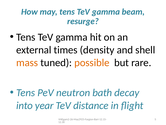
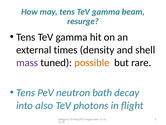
mass colour: orange -> purple
year: year -> also
distance: distance -> photons
